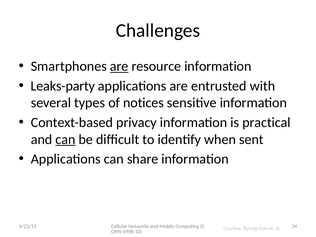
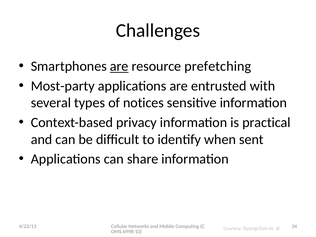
resource information: information -> prefetching
Leaks-party: Leaks-party -> Most-party
can at (65, 139) underline: present -> none
